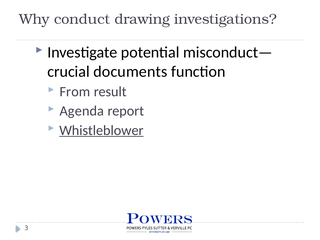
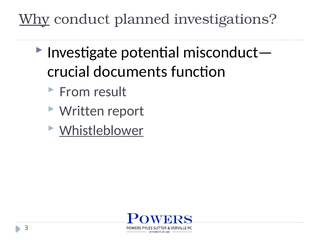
Why underline: none -> present
drawing: drawing -> planned
Agenda: Agenda -> Written
